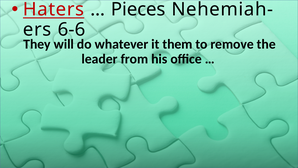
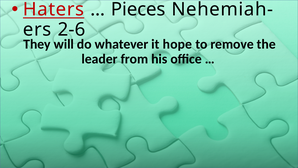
6-6: 6-6 -> 2-6
them: them -> hope
